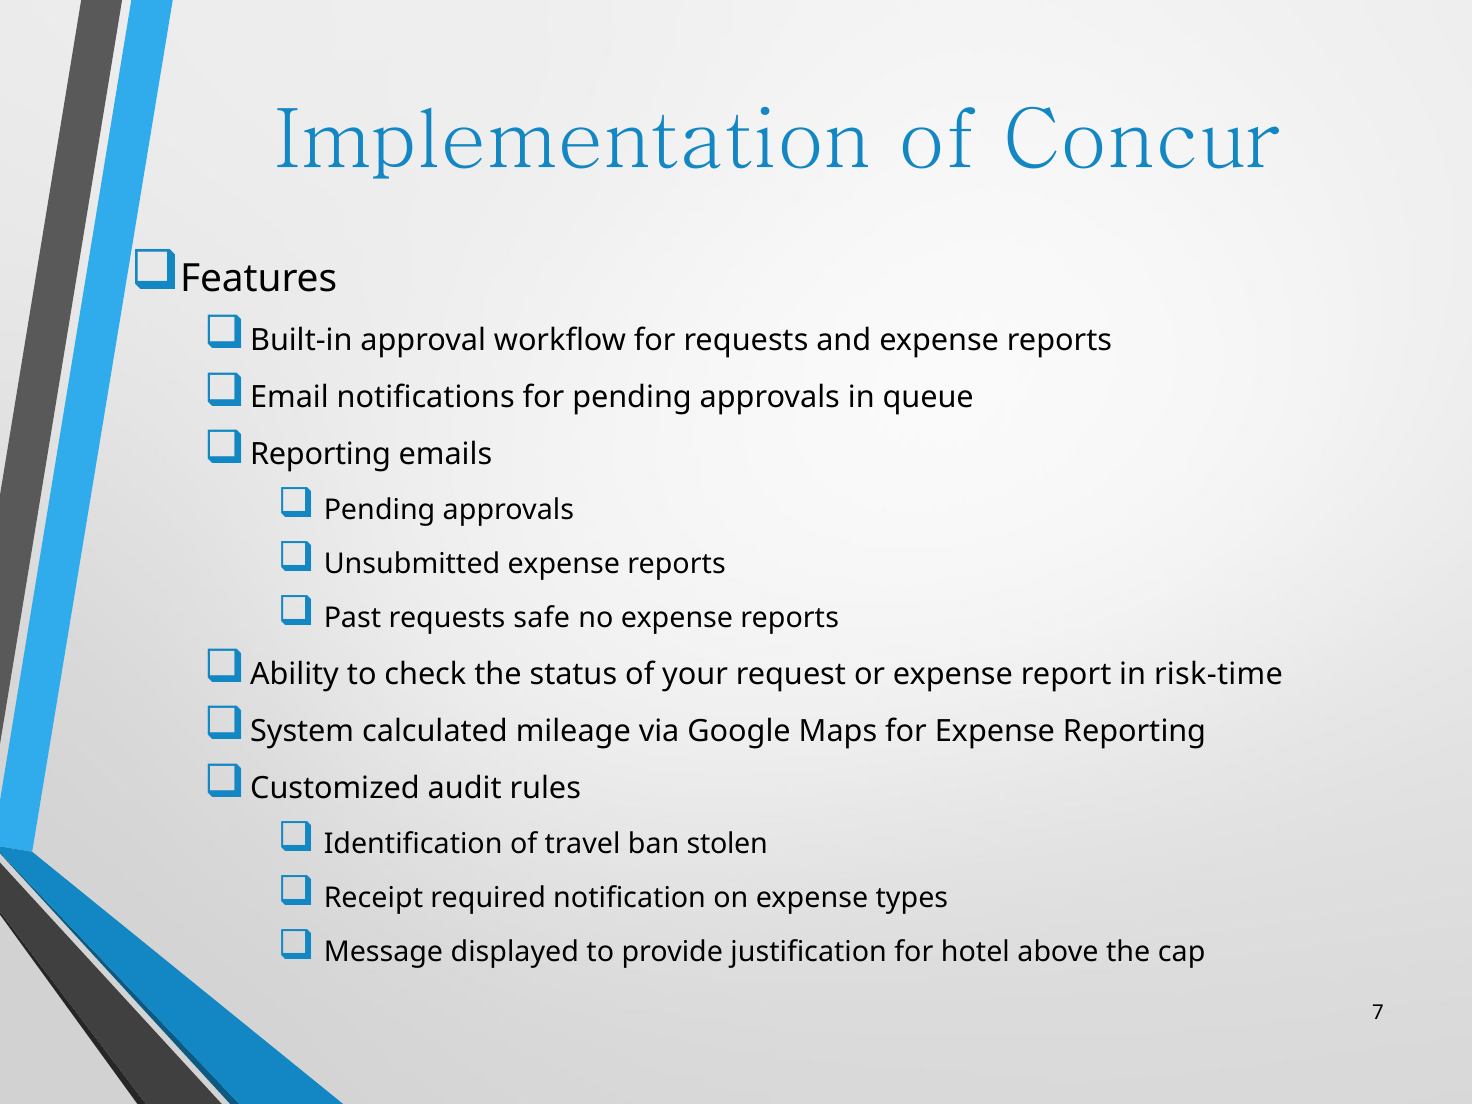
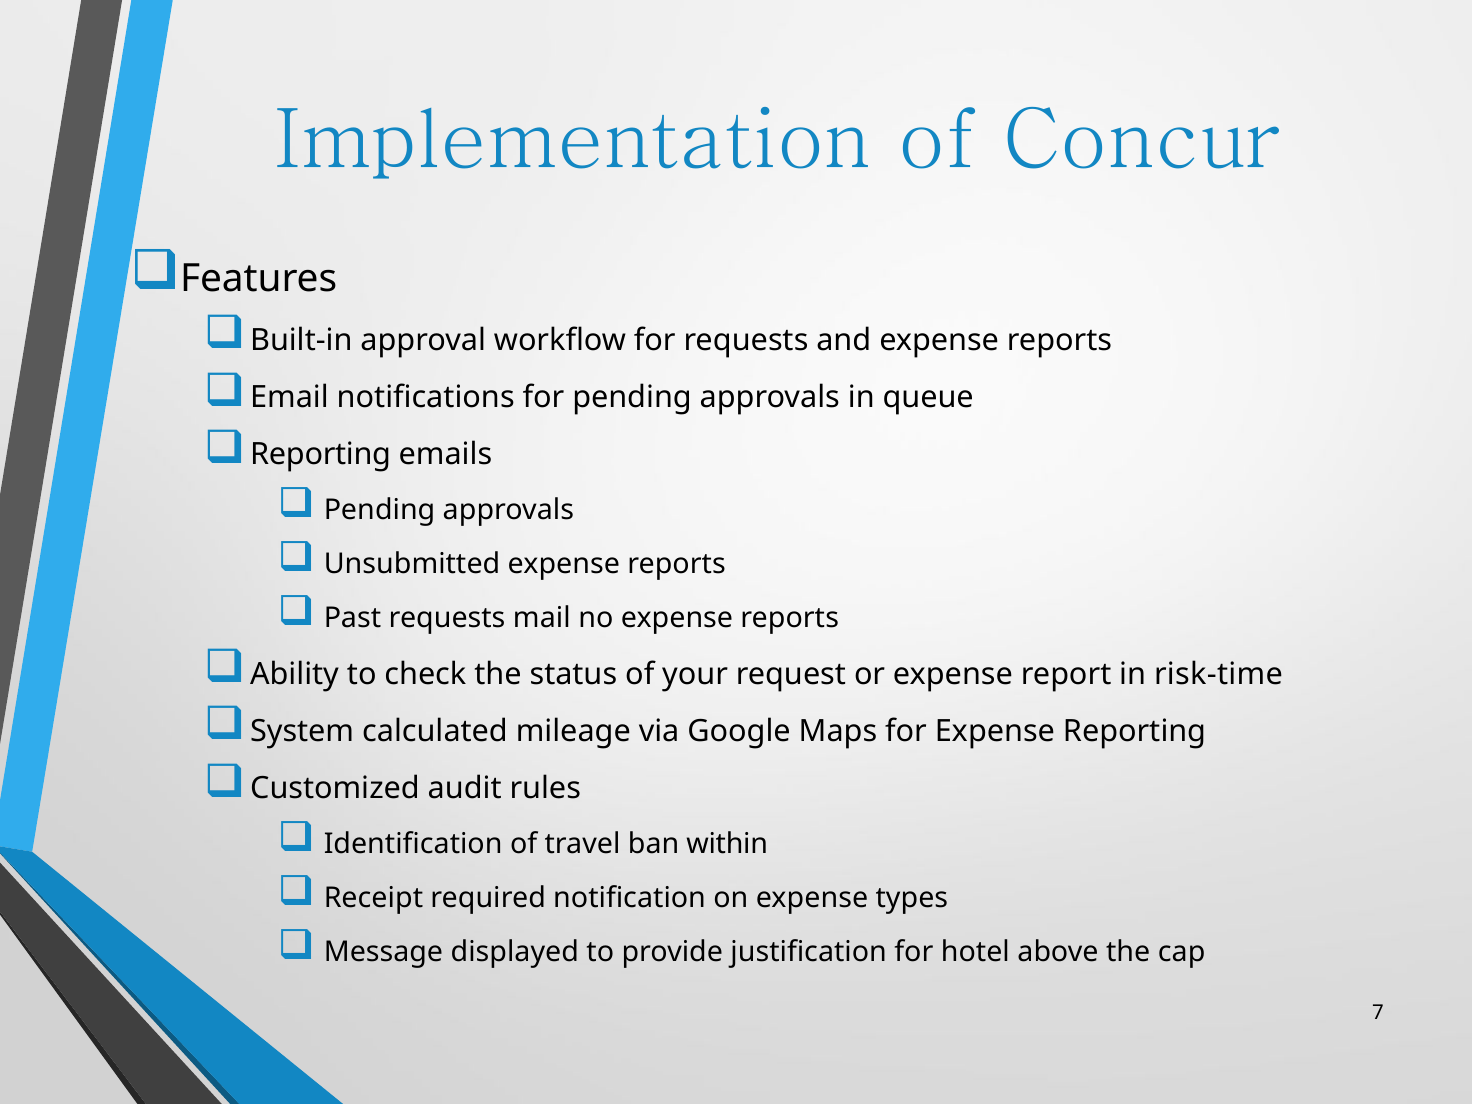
safe: safe -> mail
stolen: stolen -> within
